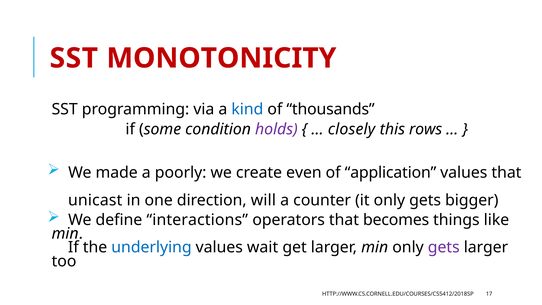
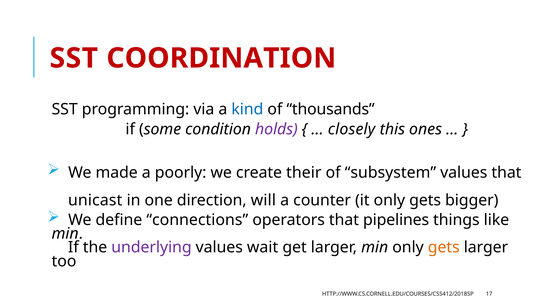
MONOTONICITY: MONOTONICITY -> COORDINATION
rows: rows -> ones
even: even -> their
application: application -> subsystem
interactions: interactions -> connections
becomes: becomes -> pipelines
underlying colour: blue -> purple
gets at (444, 247) colour: purple -> orange
